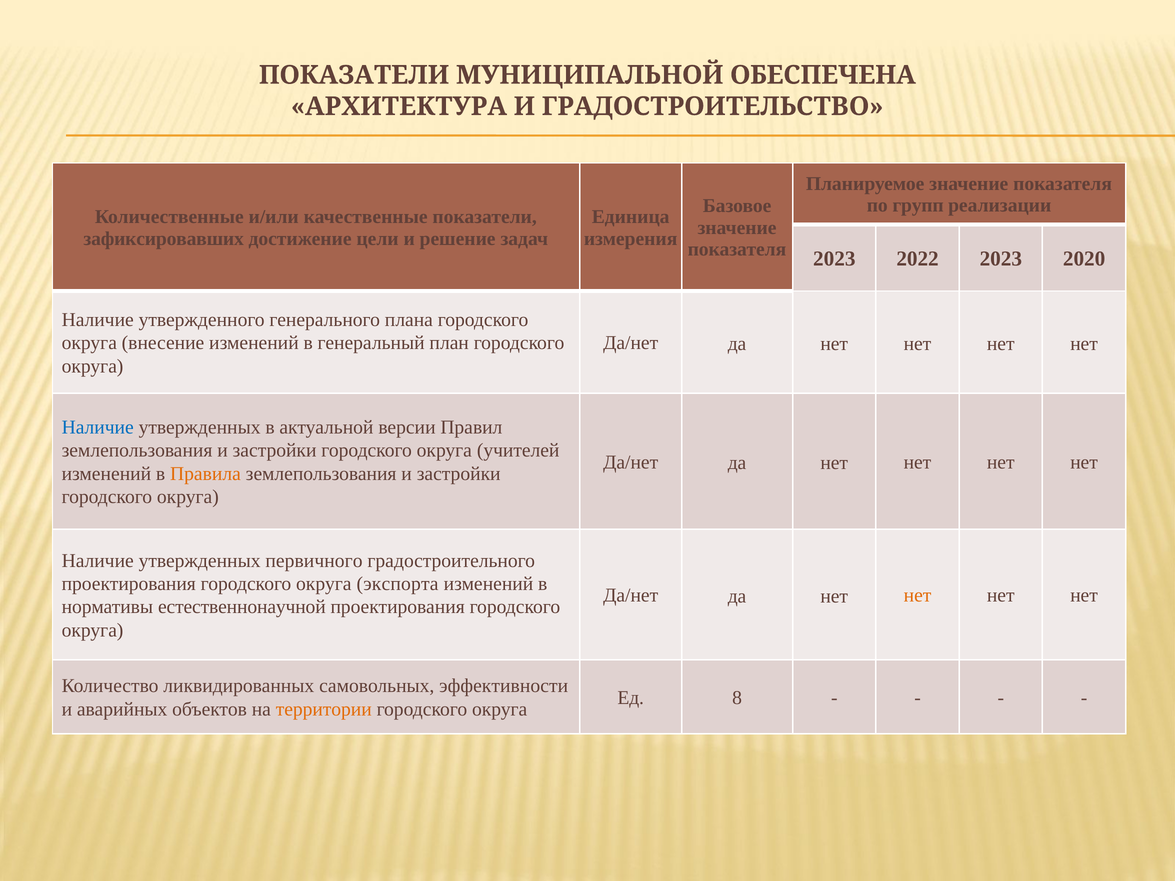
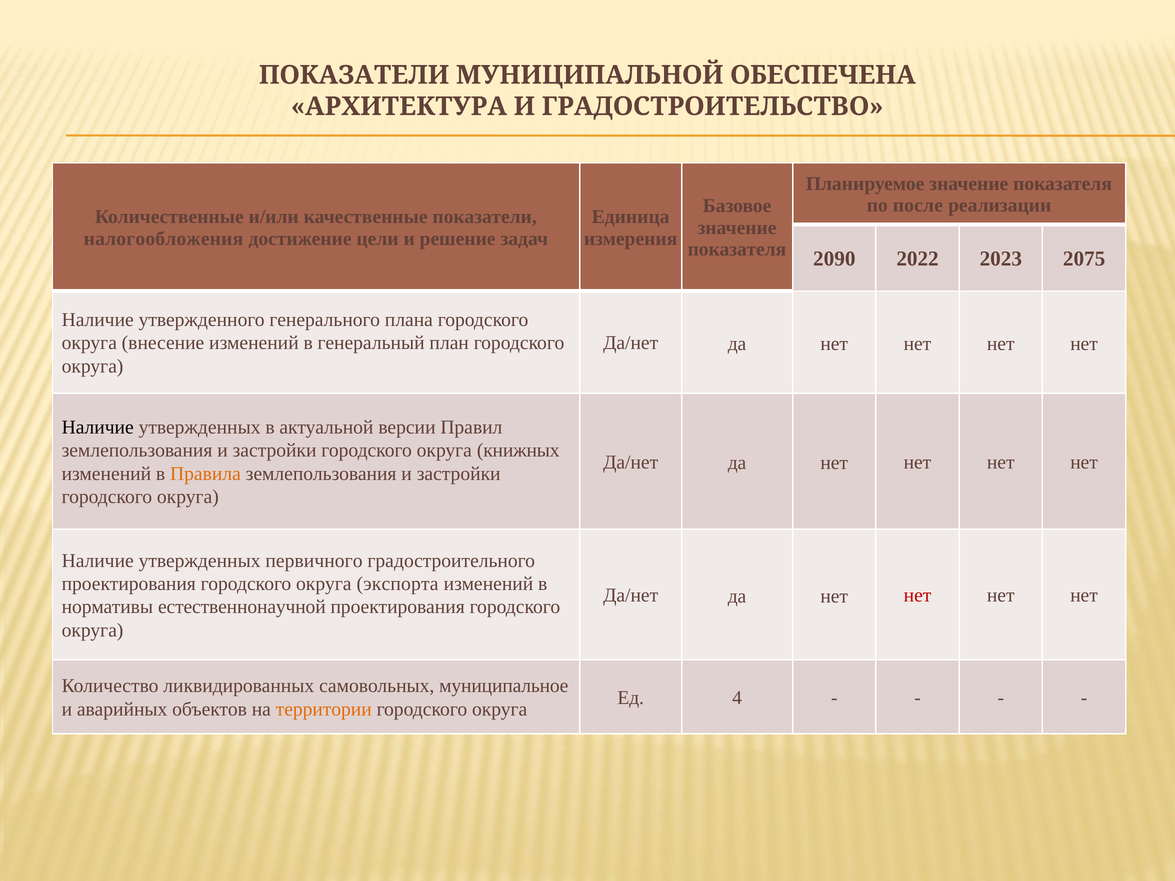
групп: групп -> после
зафиксировавших: зафиксировавших -> налогообложения
2023 at (834, 259): 2023 -> 2090
2020: 2020 -> 2075
Наличие at (98, 427) colour: blue -> black
учителей: учителей -> книжных
нет at (918, 596) colour: orange -> red
эффективности: эффективности -> муниципальное
8: 8 -> 4
